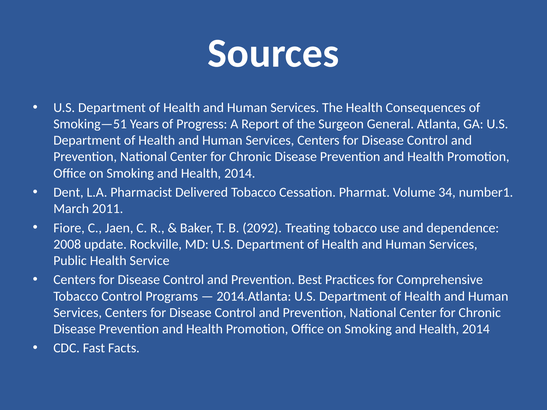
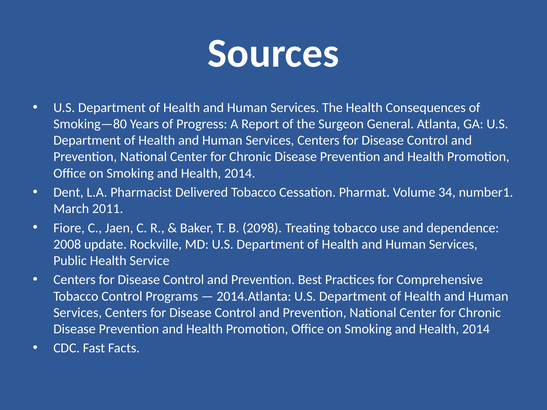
Smoking—51: Smoking—51 -> Smoking—80
2092: 2092 -> 2098
